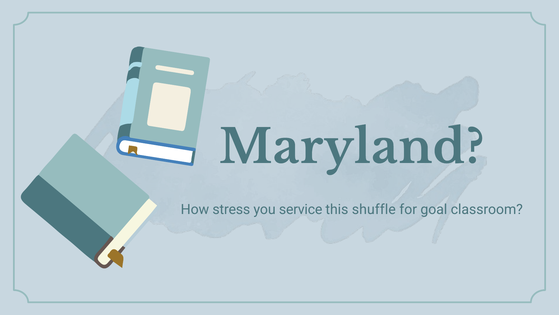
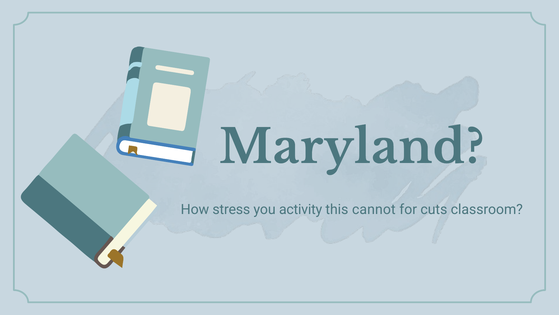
service: service -> activity
shuffle: shuffle -> cannot
goal: goal -> cuts
